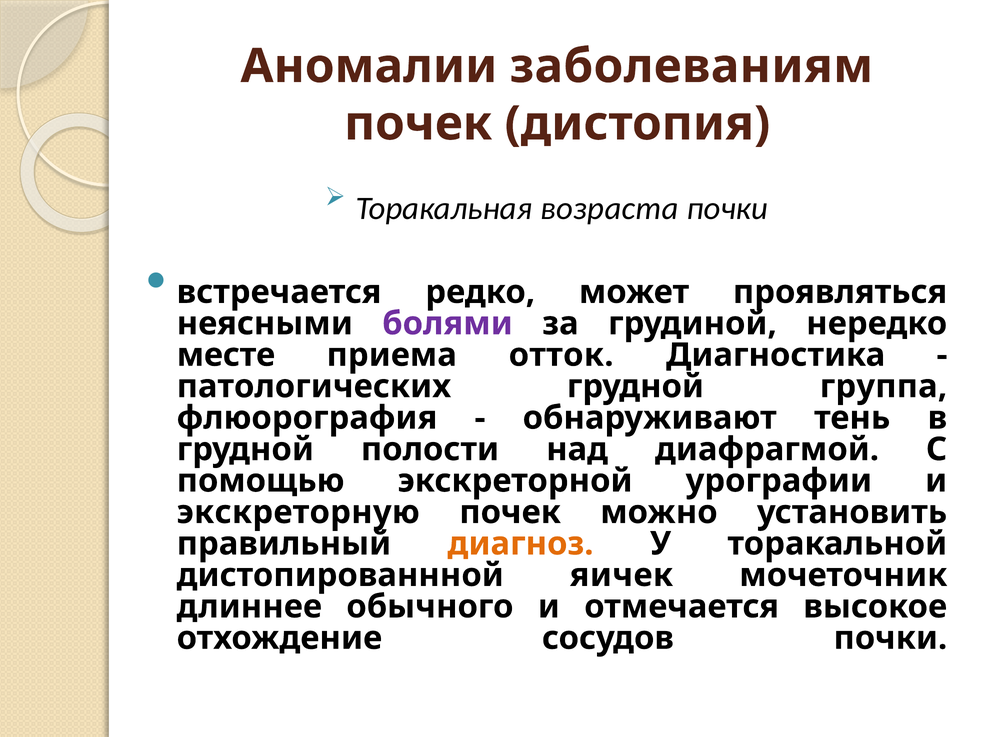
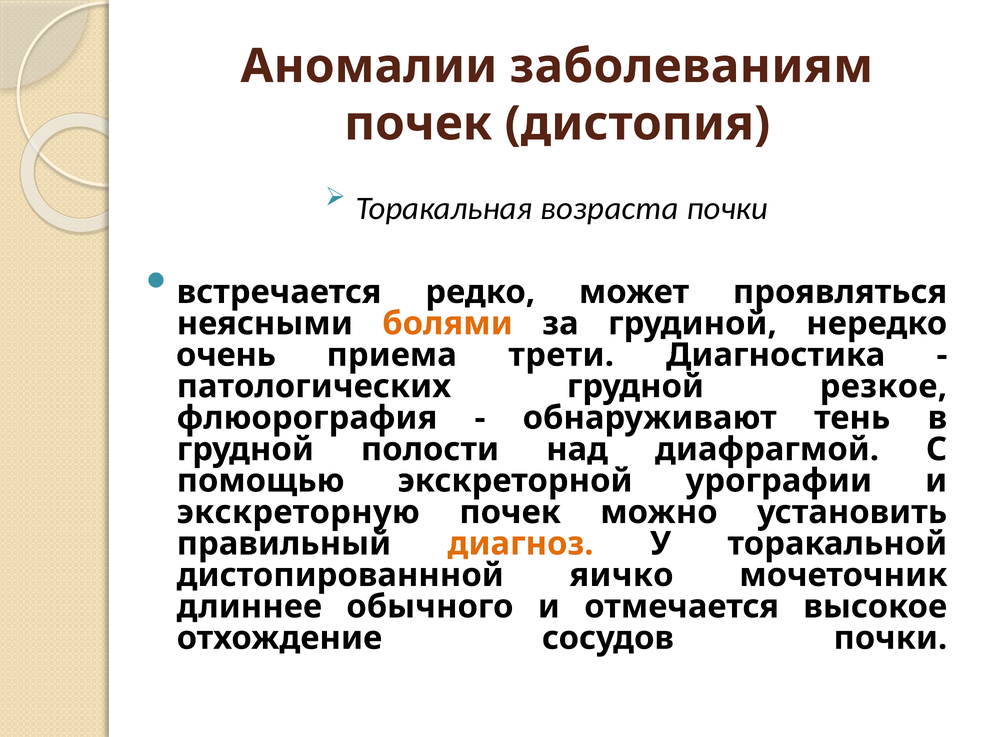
болями colour: purple -> orange
месте: месте -> очень
отток: отток -> трети
группа: группа -> резкое
яичек: яичек -> яичко
